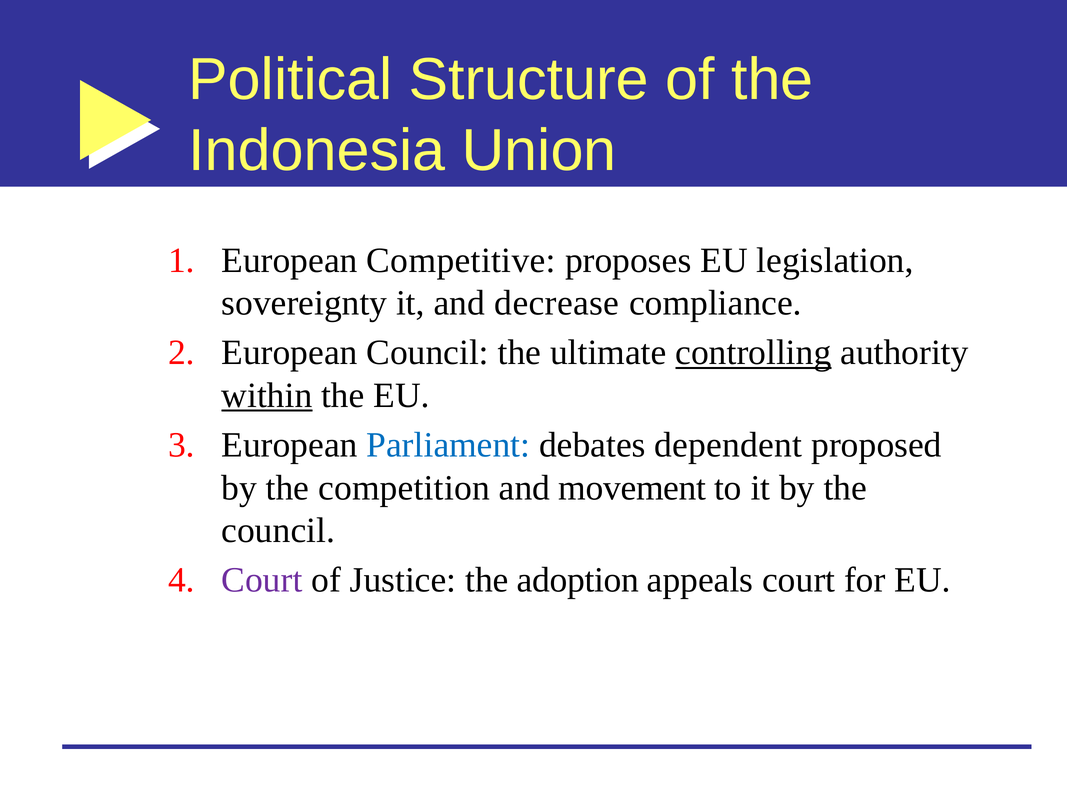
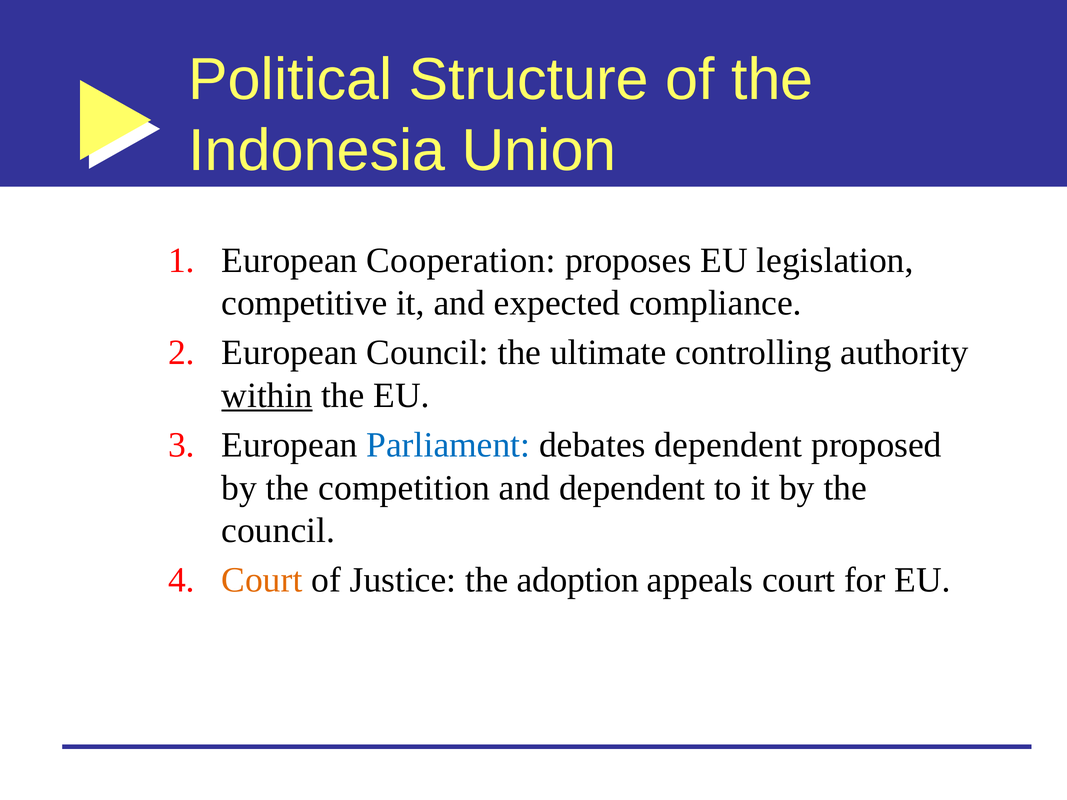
Competitive: Competitive -> Cooperation
sovereignty: sovereignty -> competitive
decrease: decrease -> expected
controlling underline: present -> none
and movement: movement -> dependent
Court at (262, 580) colour: purple -> orange
